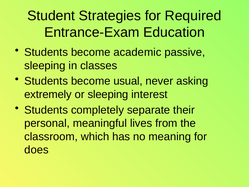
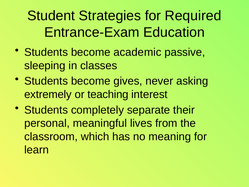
usual: usual -> gives
or sleeping: sleeping -> teaching
does: does -> learn
